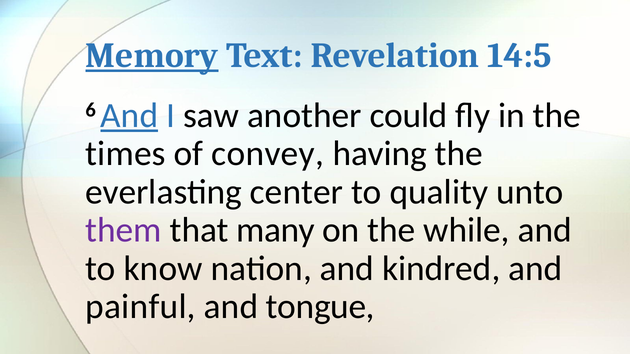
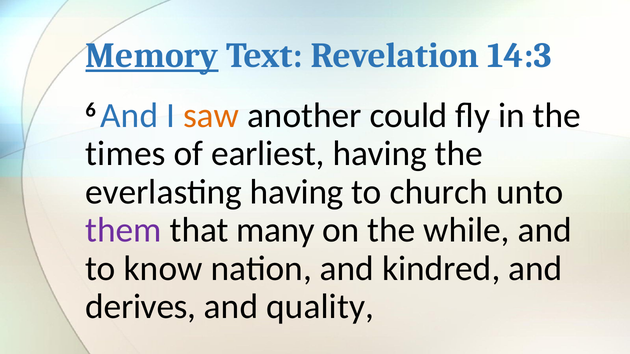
14:5: 14:5 -> 14:3
And at (129, 116) underline: present -> none
saw colour: black -> orange
convey: convey -> earliest
everlasting center: center -> having
quality: quality -> church
painful: painful -> derives
tongue: tongue -> quality
